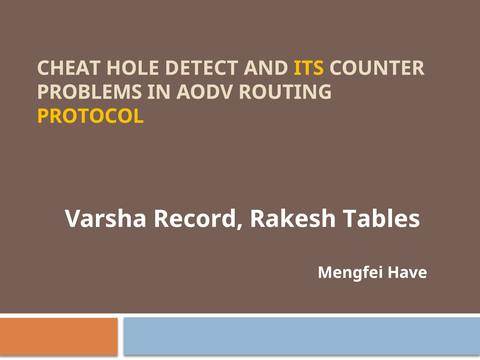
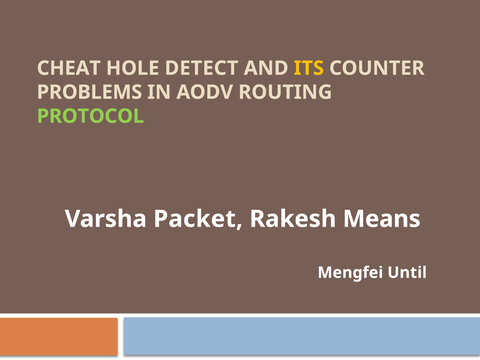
PROTOCOL colour: yellow -> light green
Record: Record -> Packet
Tables: Tables -> Means
Have: Have -> Until
